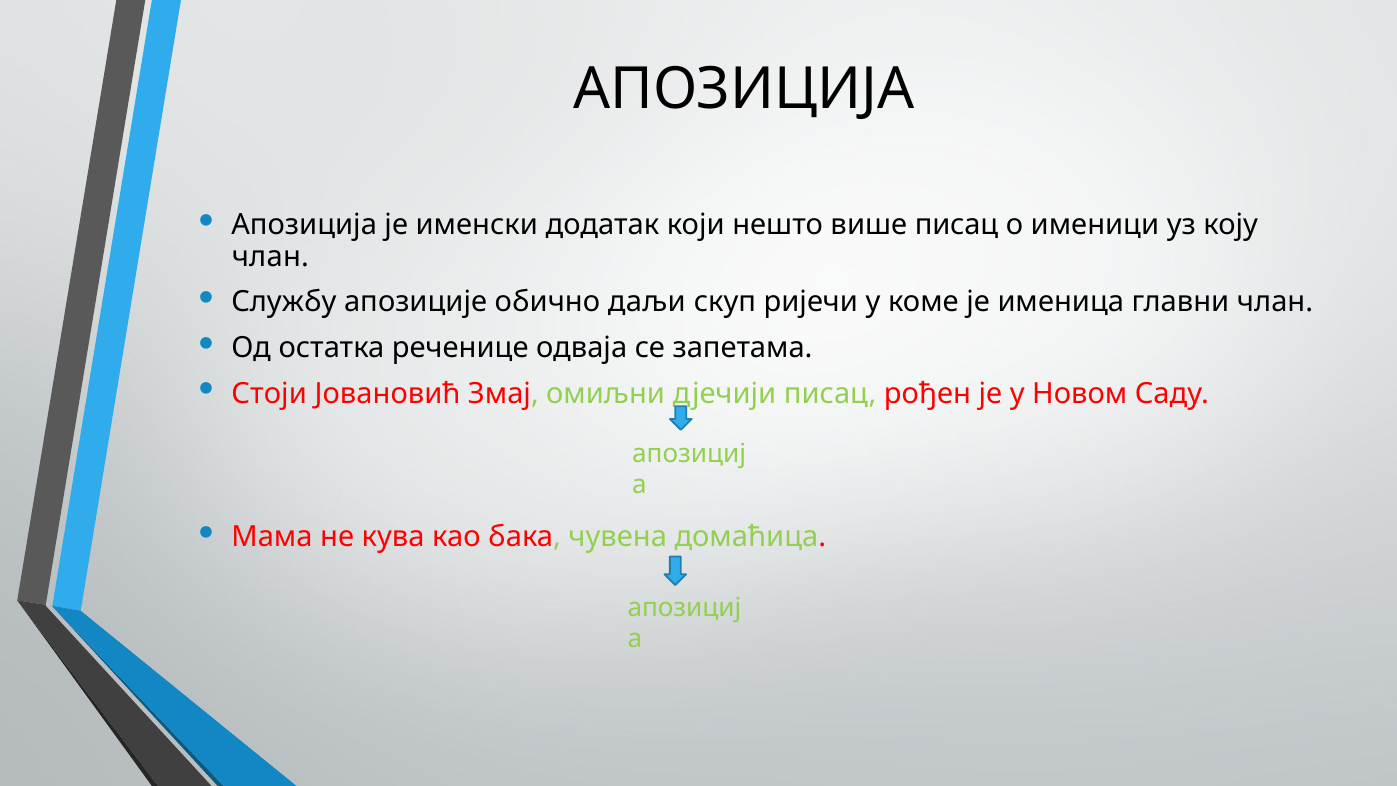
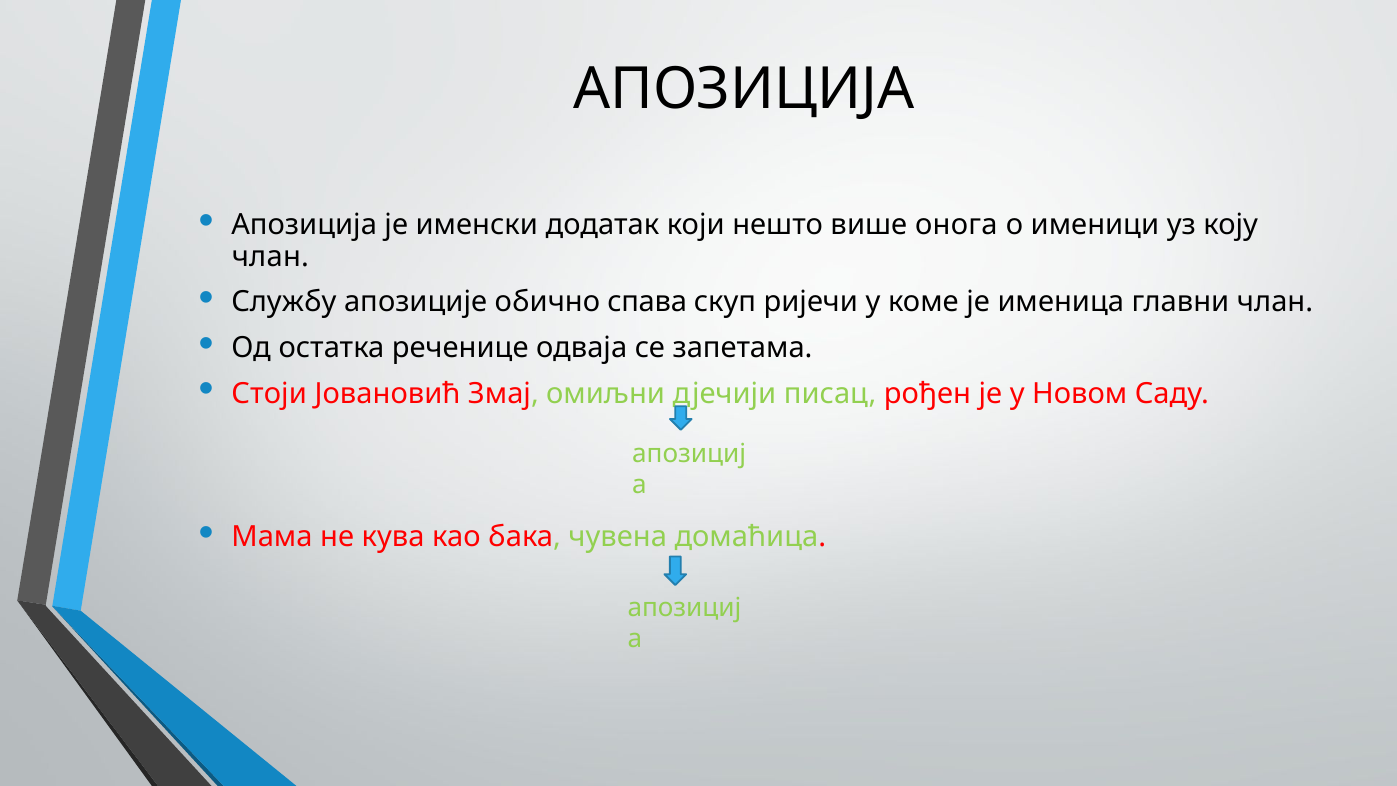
више писац: писац -> онога
даљи: даљи -> спава
